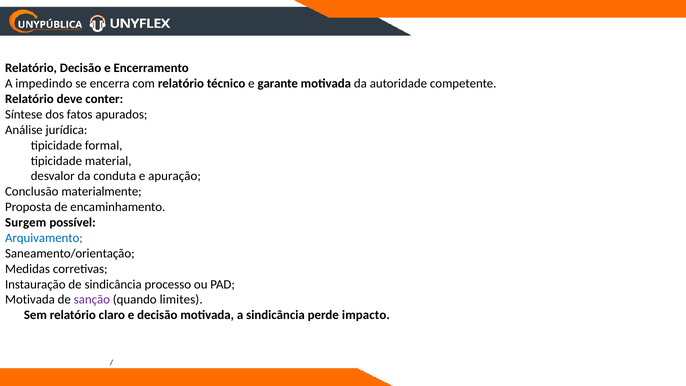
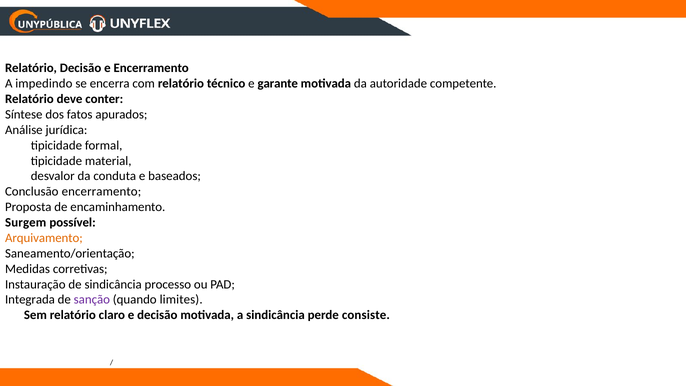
apuração: apuração -> baseados
Conclusão materialmente: materialmente -> encerramento
Arquivamento colour: blue -> orange
Motivada at (30, 300): Motivada -> Integrada
impacto: impacto -> consiste
